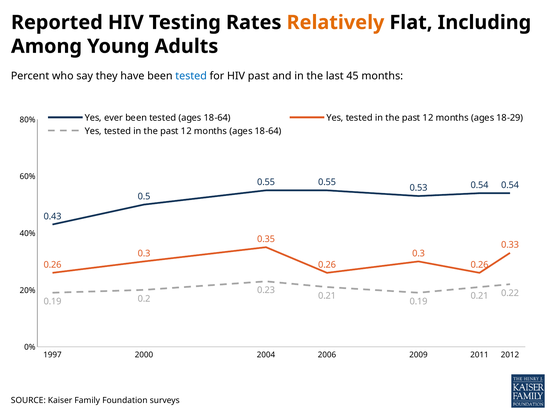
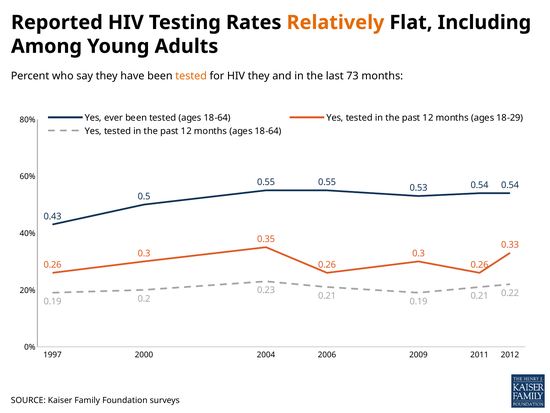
tested at (191, 76) colour: blue -> orange
HIV past: past -> they
45: 45 -> 73
